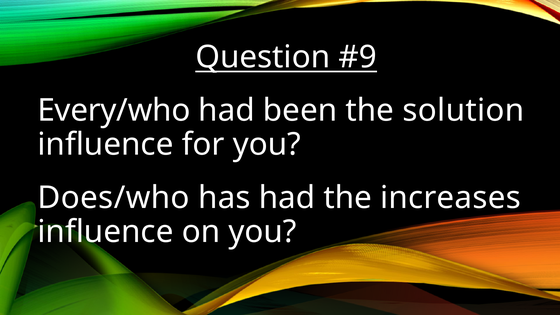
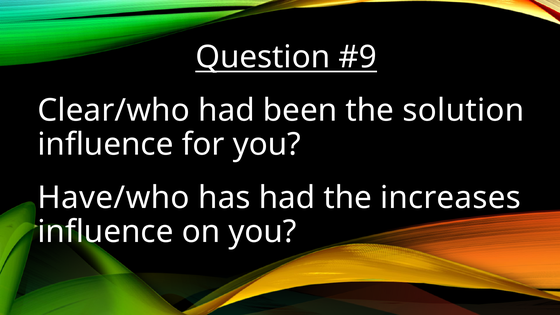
Every/who: Every/who -> Clear/who
Does/who: Does/who -> Have/who
